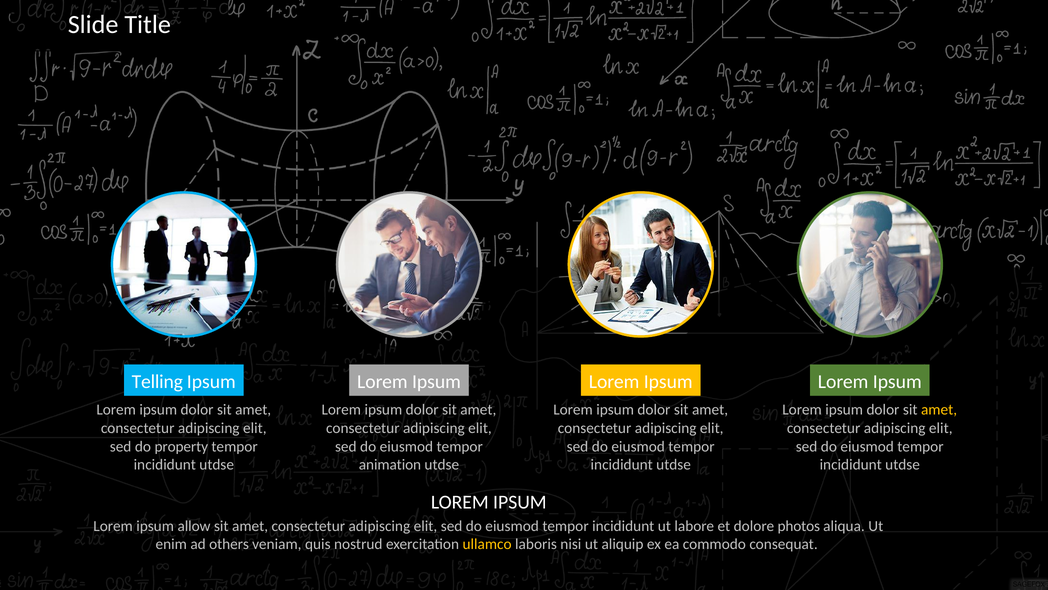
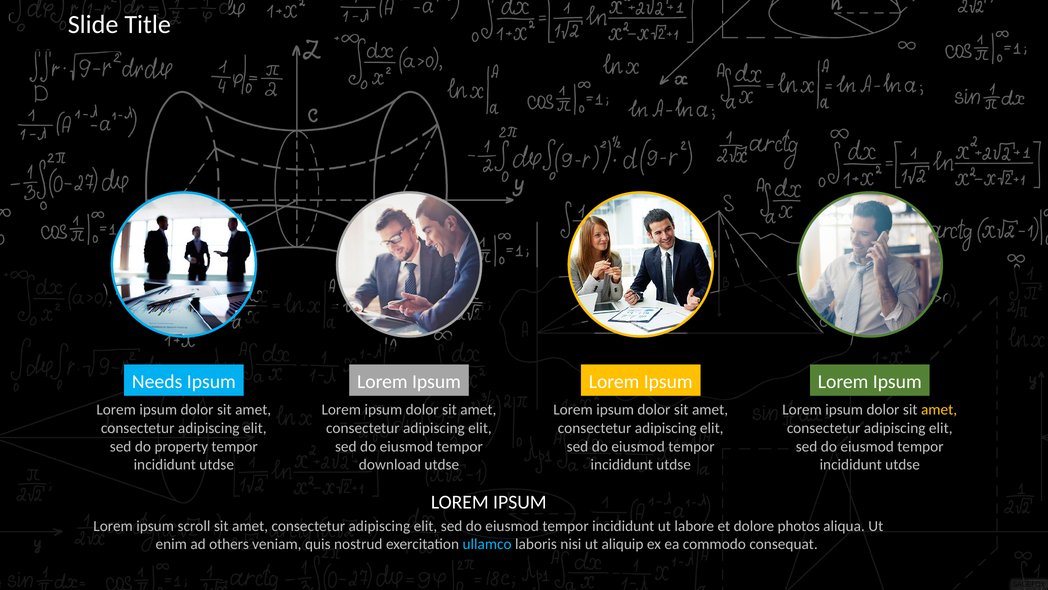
Telling: Telling -> Needs
animation: animation -> download
allow: allow -> scroll
ullamco colour: yellow -> light blue
